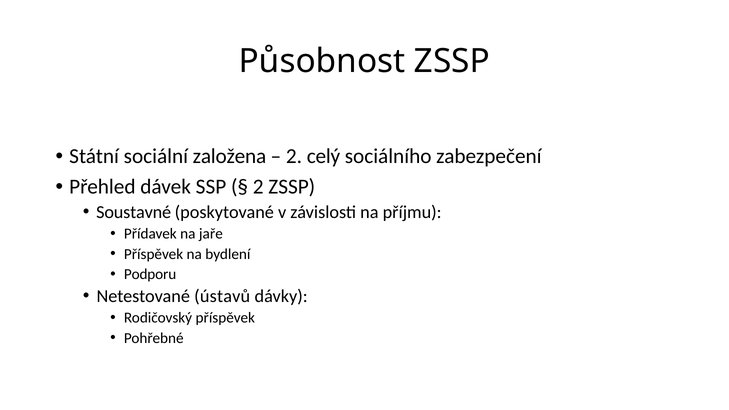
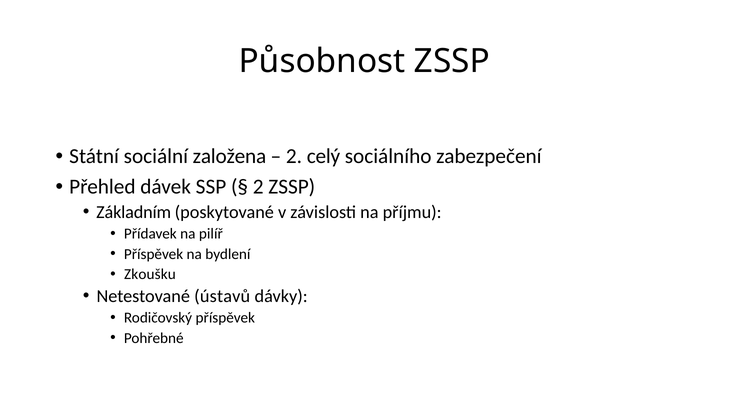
Soustavné: Soustavné -> Základním
jaře: jaře -> pilíř
Podporu: Podporu -> Zkoušku
